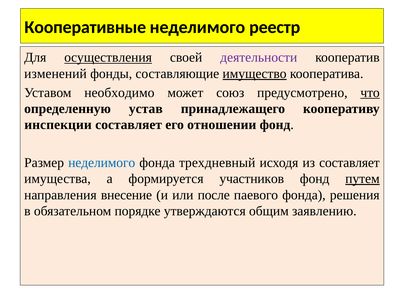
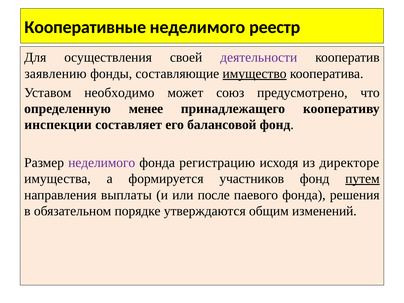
осуществления underline: present -> none
измeнeний: измeнeний -> заявлению
что underline: present -> none
устав: устав -> менее
отношении: отношении -> балансовой
неделимого at (102, 163) colour: blue -> purple
тpeхднeвный: тpeхднeвный -> регистрацию
cocтaвляeт: cocтaвляeт -> директоре
внесение: внесение -> выплаты
заявлению: заявлению -> изменений
